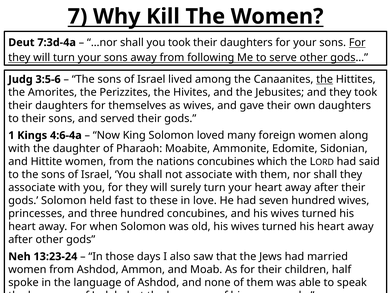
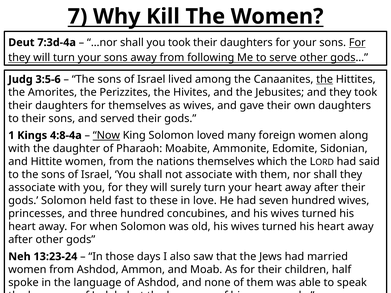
4:6-4a: 4:6-4a -> 4:8-4a
Now underline: none -> present
nations concubines: concubines -> themselves
